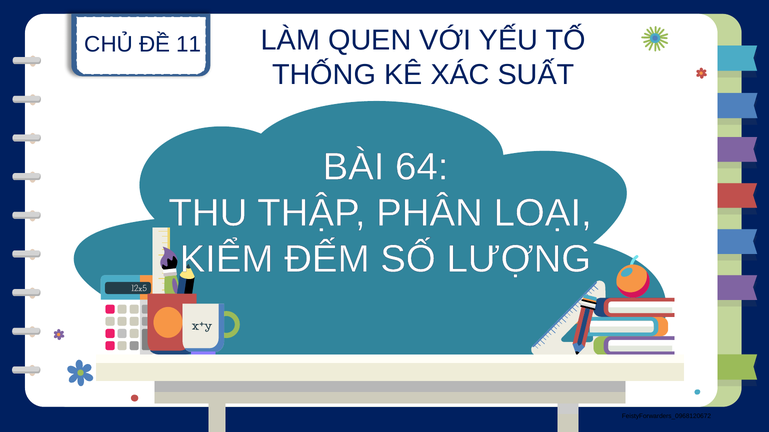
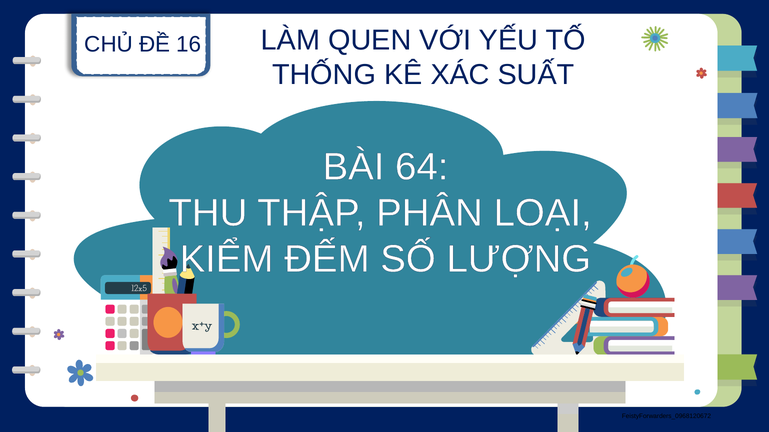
11: 11 -> 16
